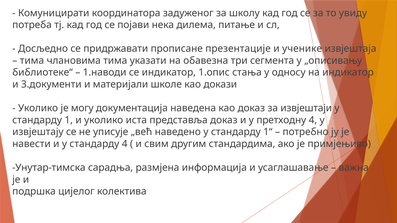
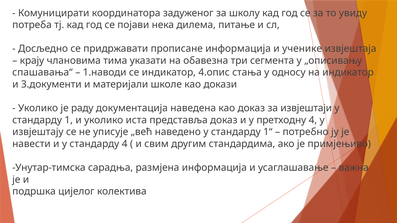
прописане презентације: презентације -> информација
тима at (32, 61): тима -> крају
библиотеке“: библиотеке“ -> спашавања“
1.опис: 1.опис -> 4.опис
могу: могу -> раду
